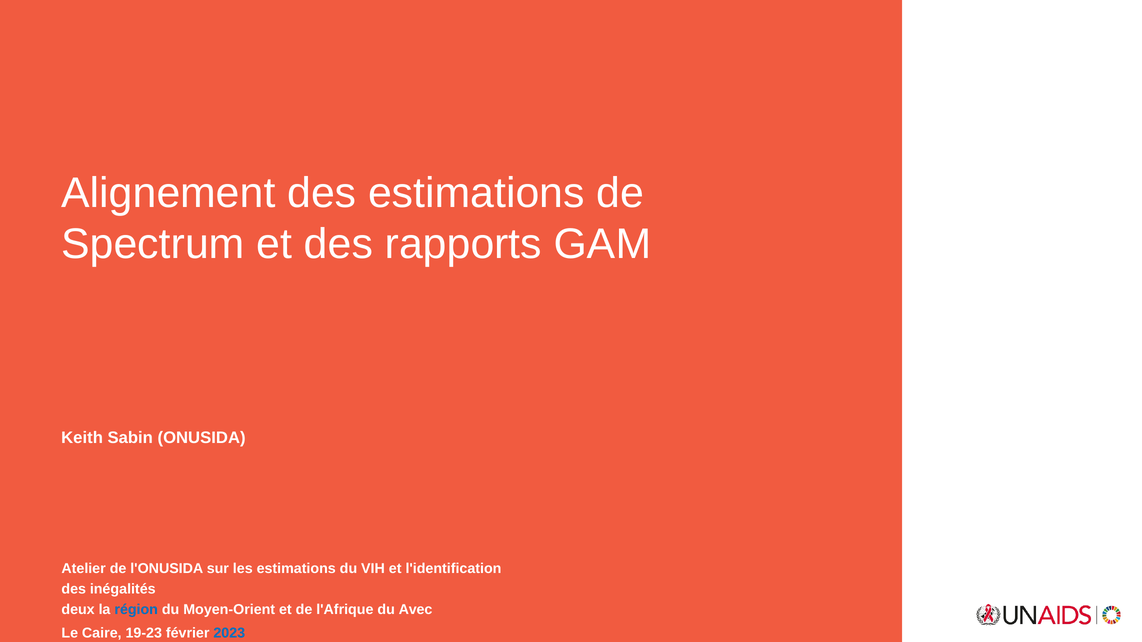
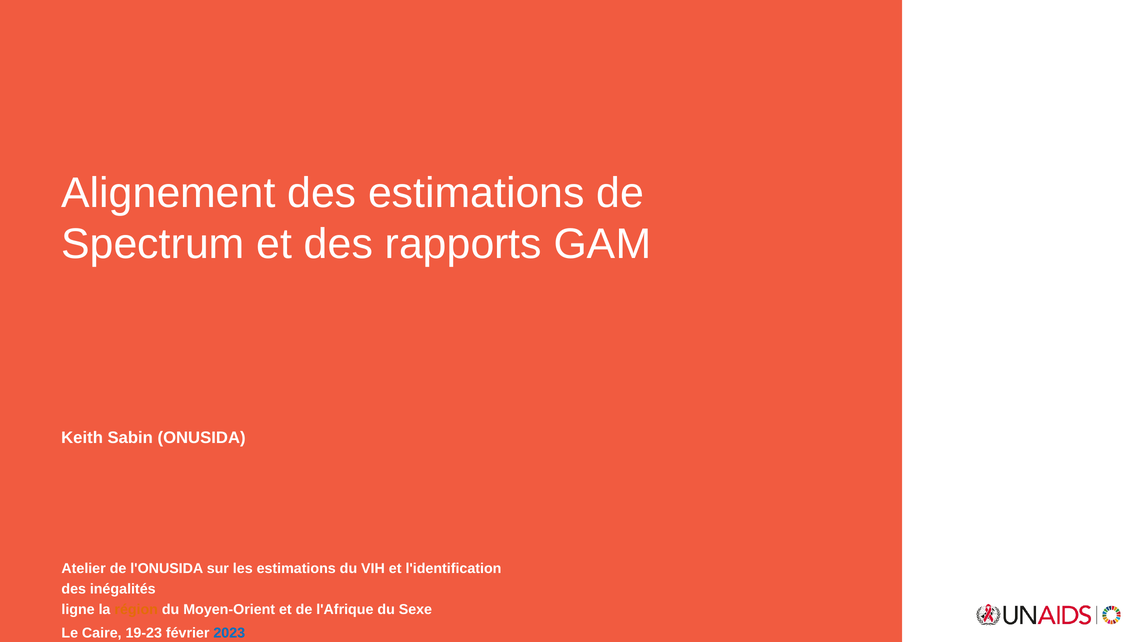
deux: deux -> ligne
région colour: blue -> orange
Avec: Avec -> Sexe
